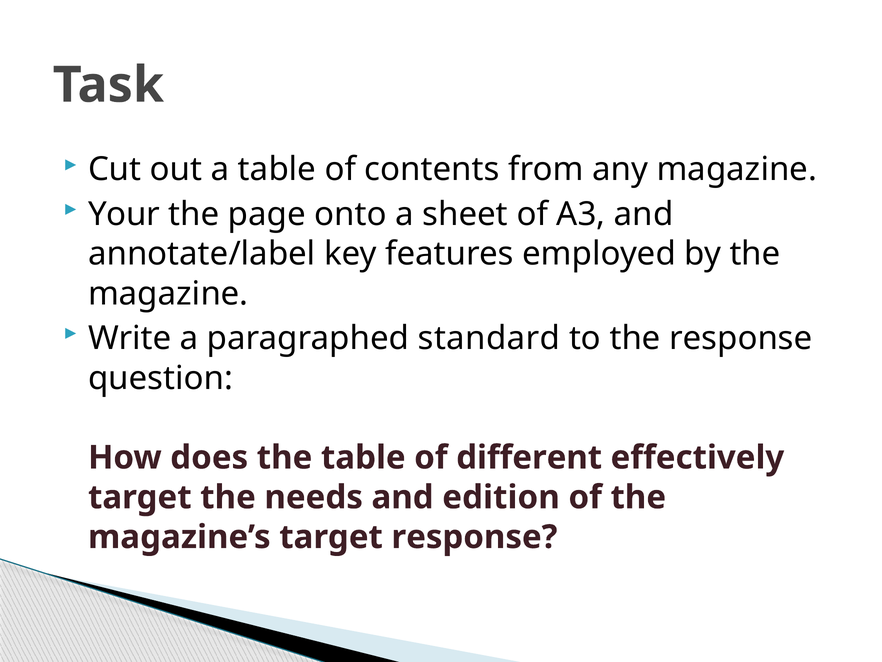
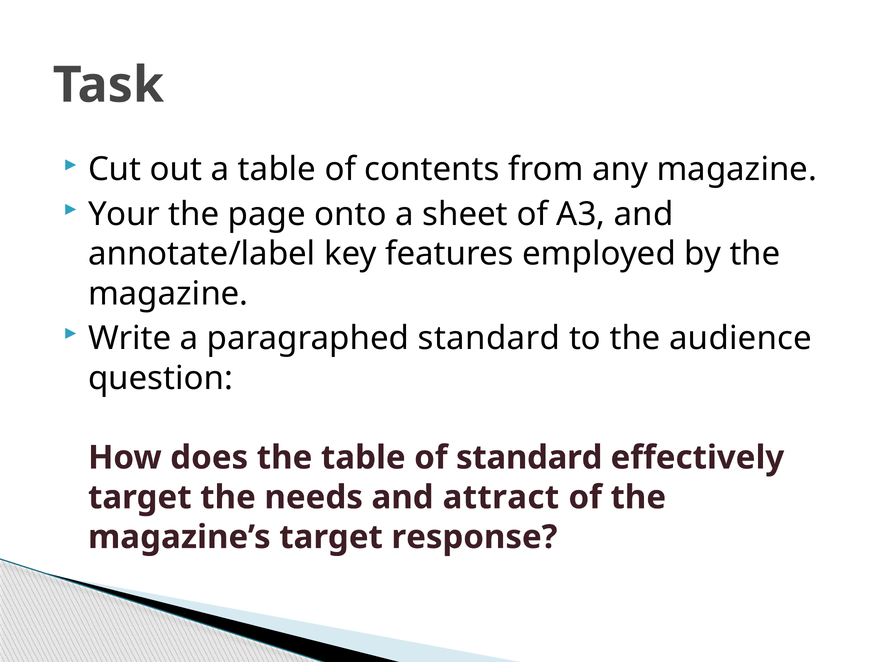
the response: response -> audience
of different: different -> standard
edition: edition -> attract
